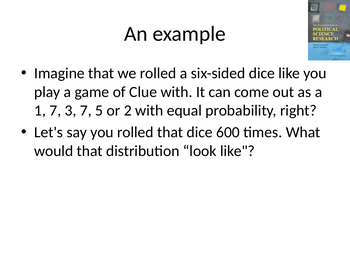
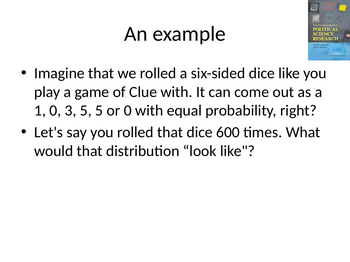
1 7: 7 -> 0
3 7: 7 -> 5
or 2: 2 -> 0
